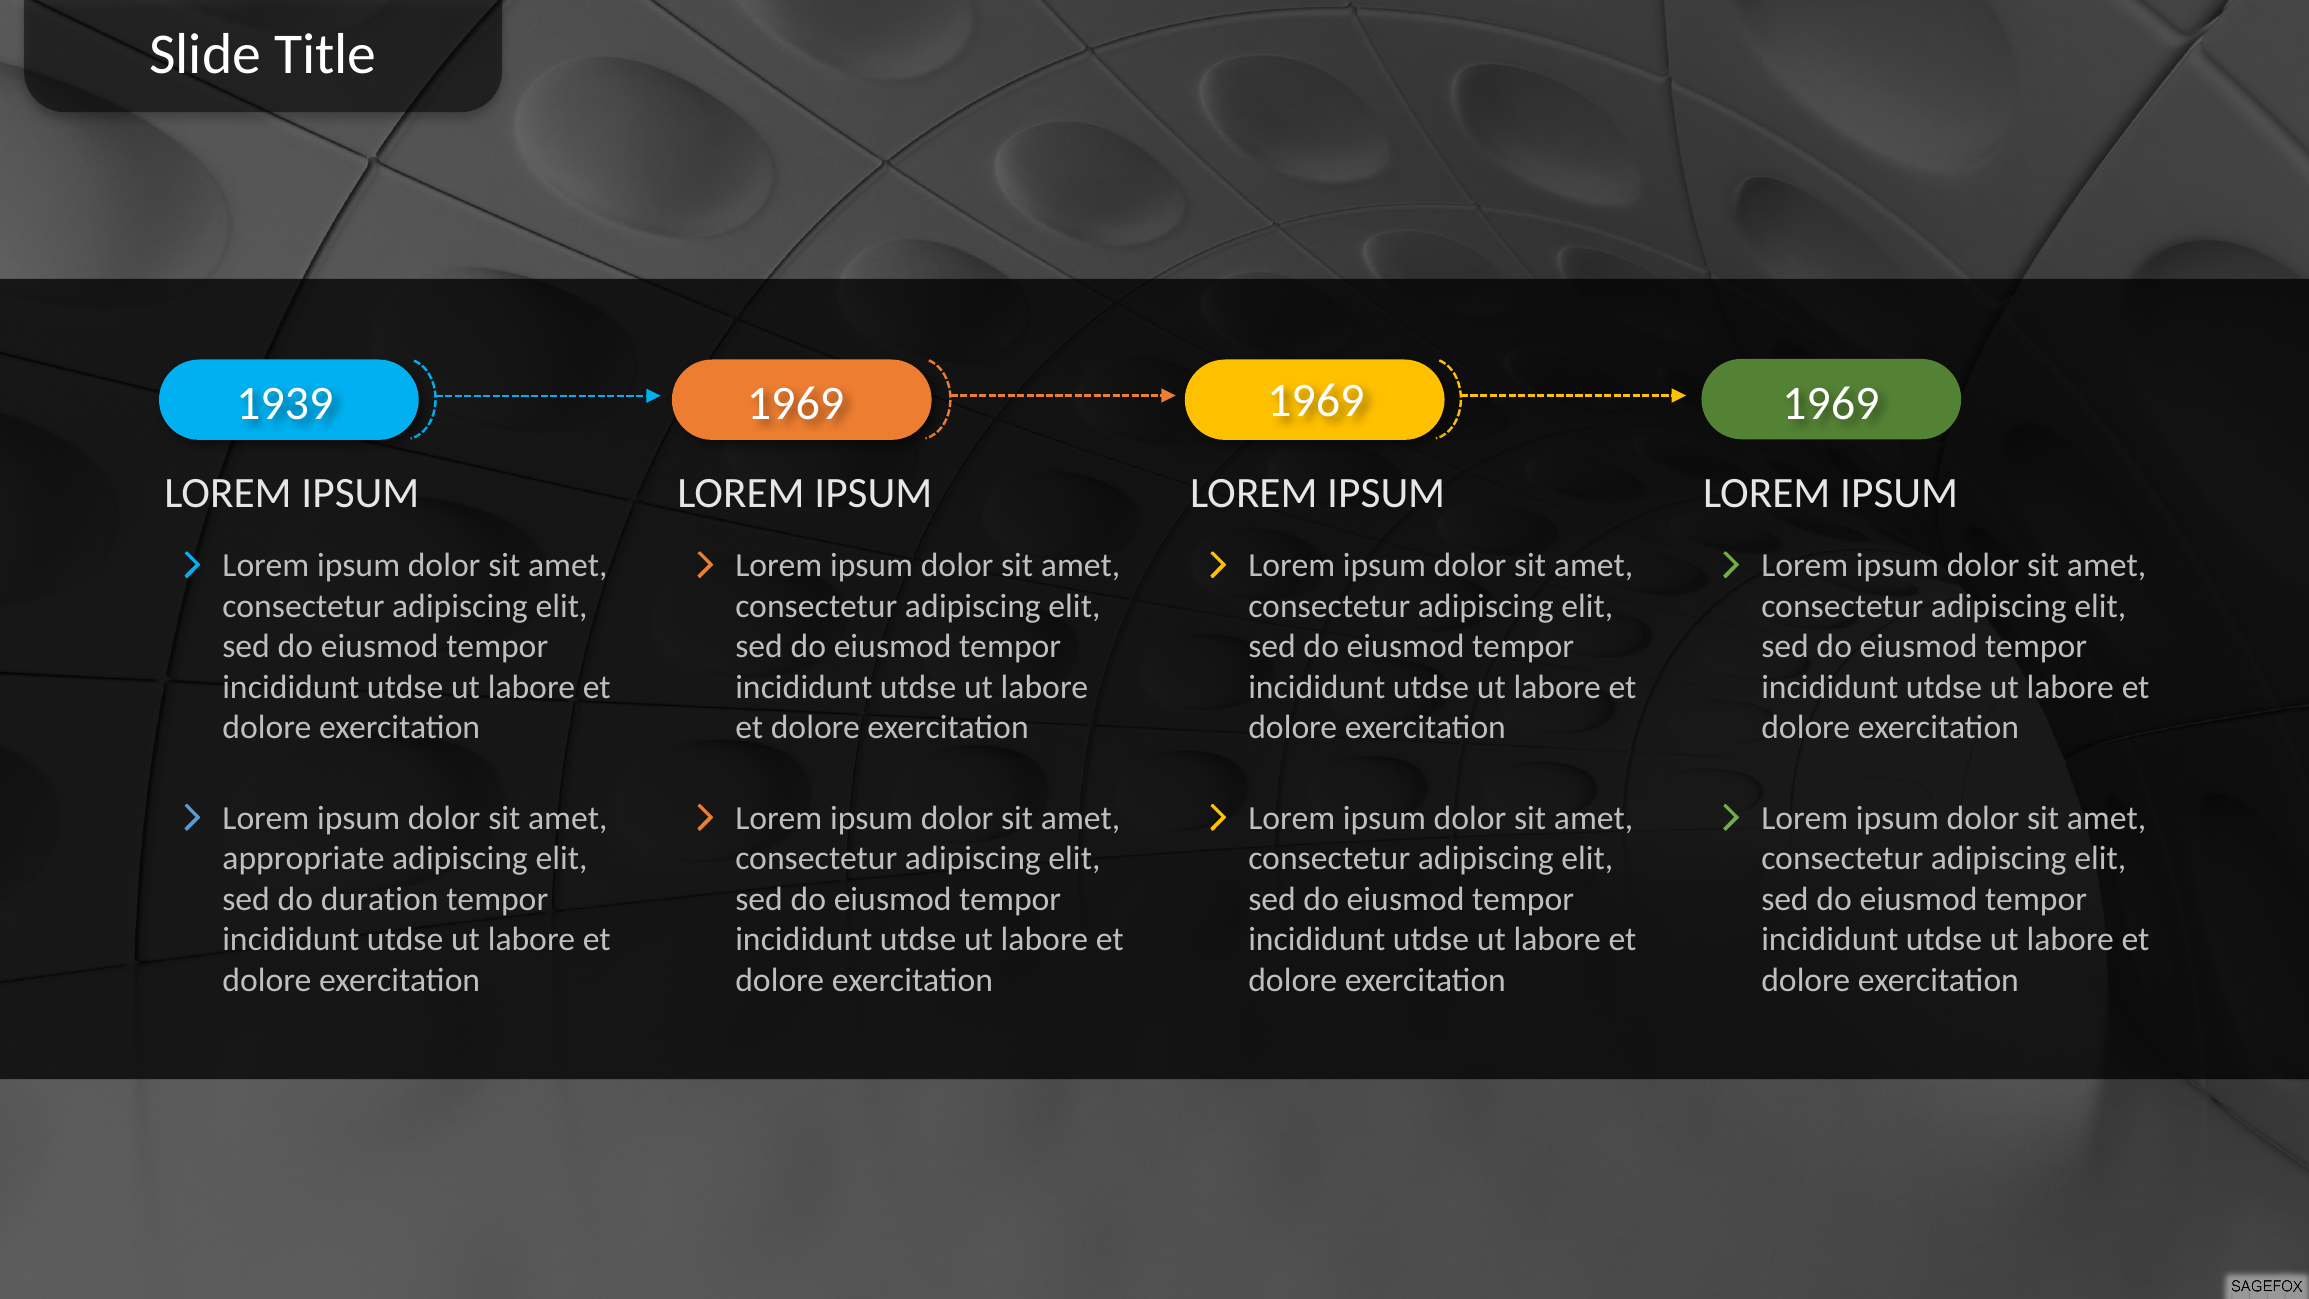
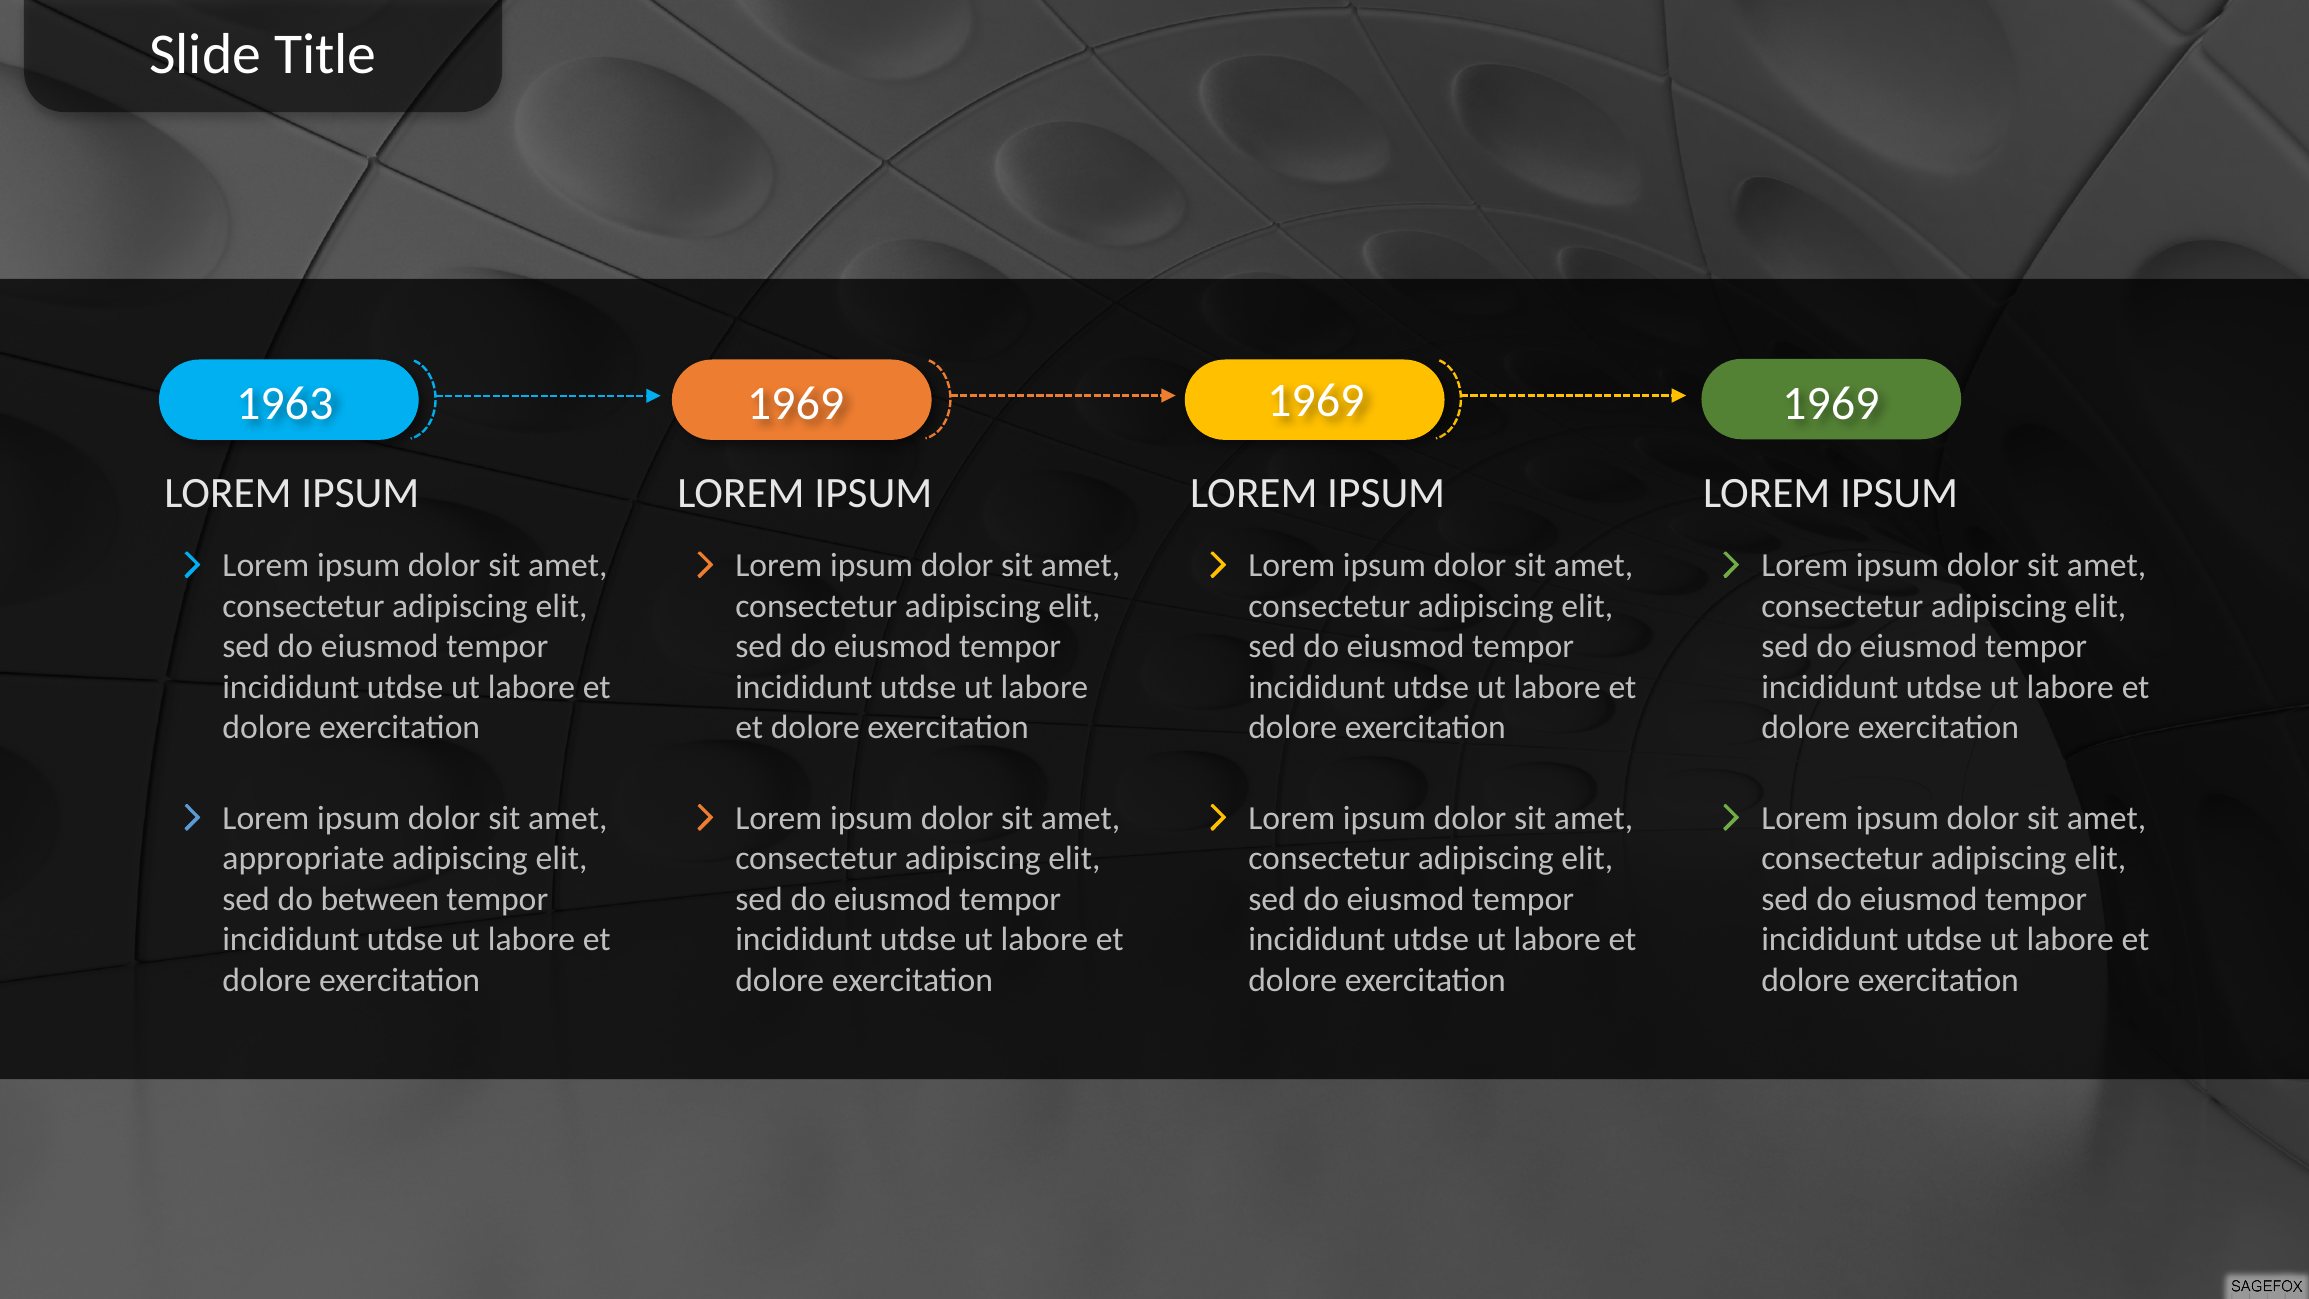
1939: 1939 -> 1963
duration: duration -> between
